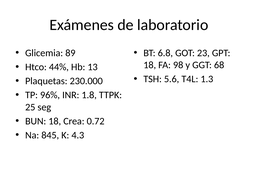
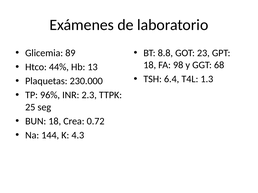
6.8: 6.8 -> 8.8
5.6: 5.6 -> 6.4
1.8: 1.8 -> 2.3
845: 845 -> 144
